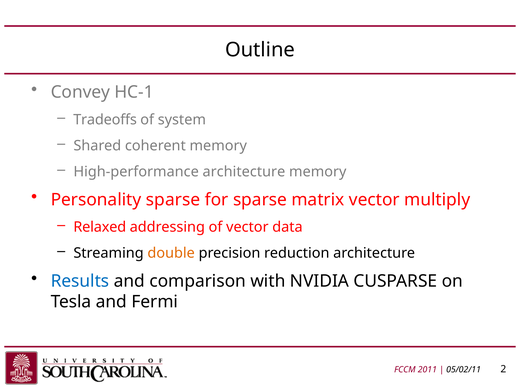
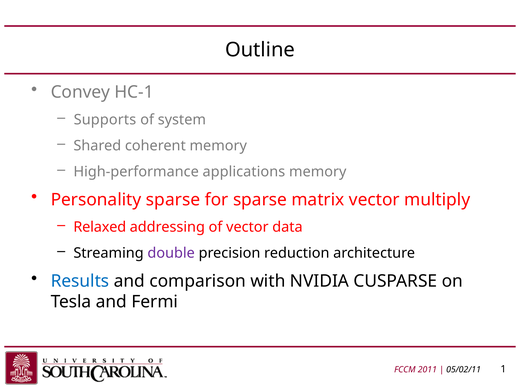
Tradeoffs: Tradeoffs -> Supports
High-performance architecture: architecture -> applications
double colour: orange -> purple
2: 2 -> 1
